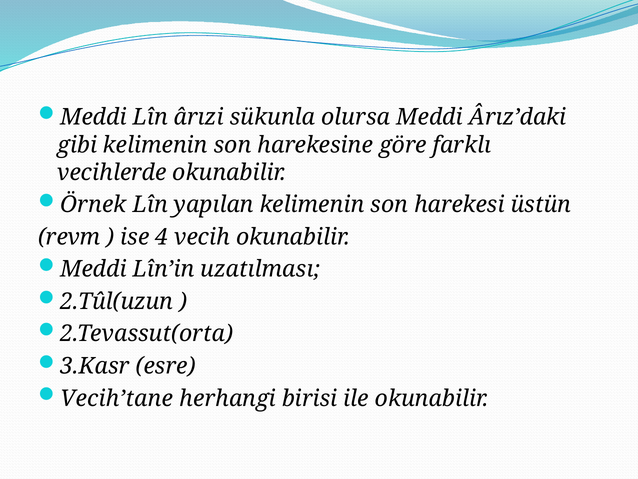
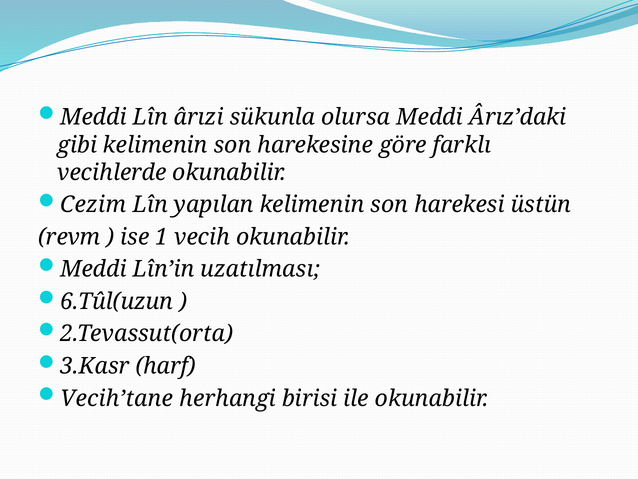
Örnek: Örnek -> Cezim
4: 4 -> 1
2.Tûl(uzun: 2.Tûl(uzun -> 6.Tûl(uzun
esre: esre -> harf
